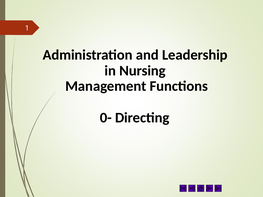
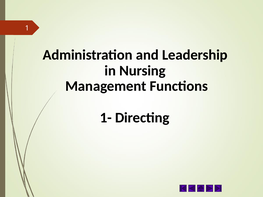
0-: 0- -> 1-
